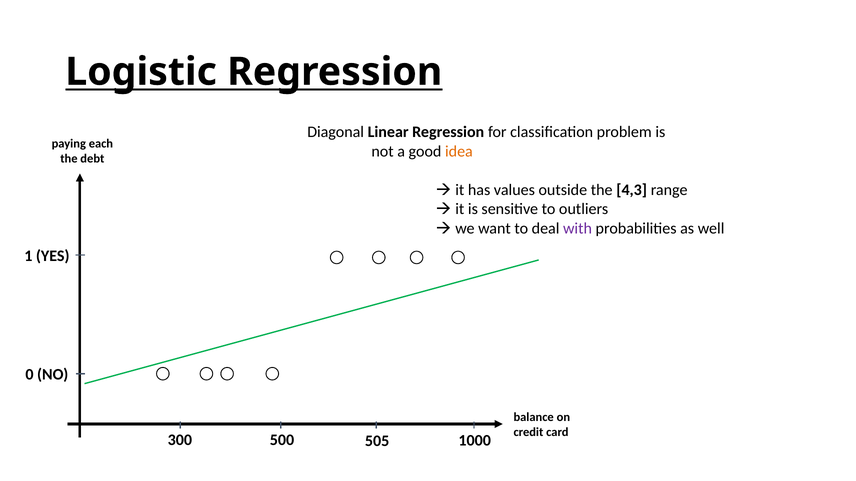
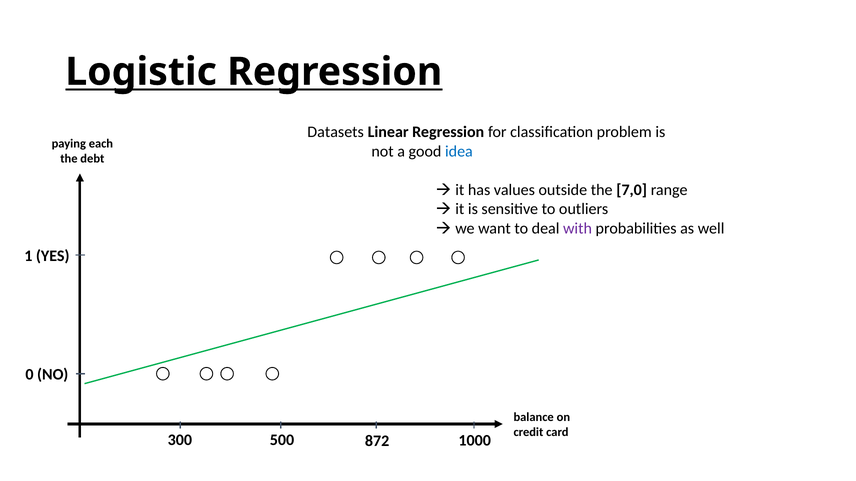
Diagonal: Diagonal -> Datasets
idea colour: orange -> blue
4,3: 4,3 -> 7,0
505: 505 -> 872
